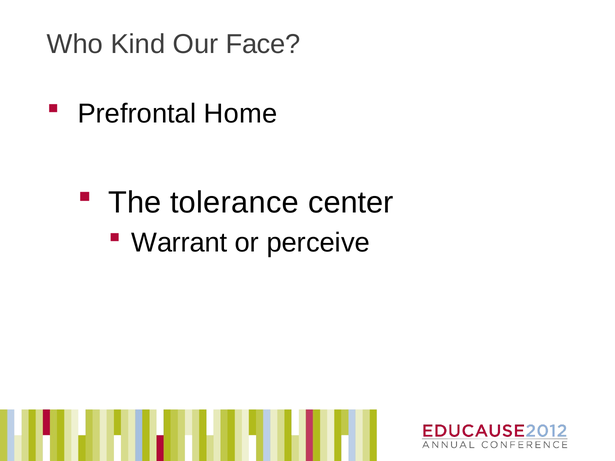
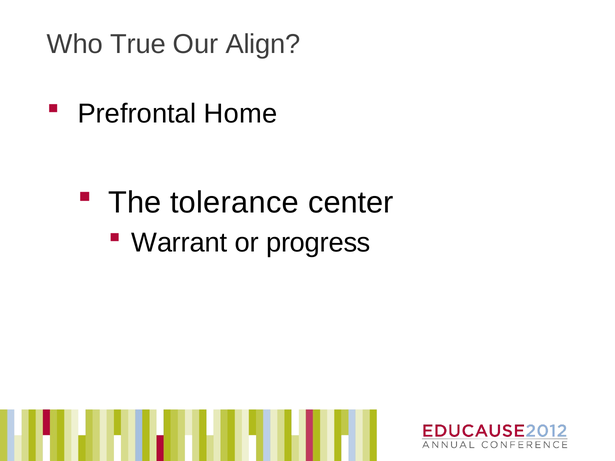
Kind: Kind -> True
Face: Face -> Align
perceive: perceive -> progress
